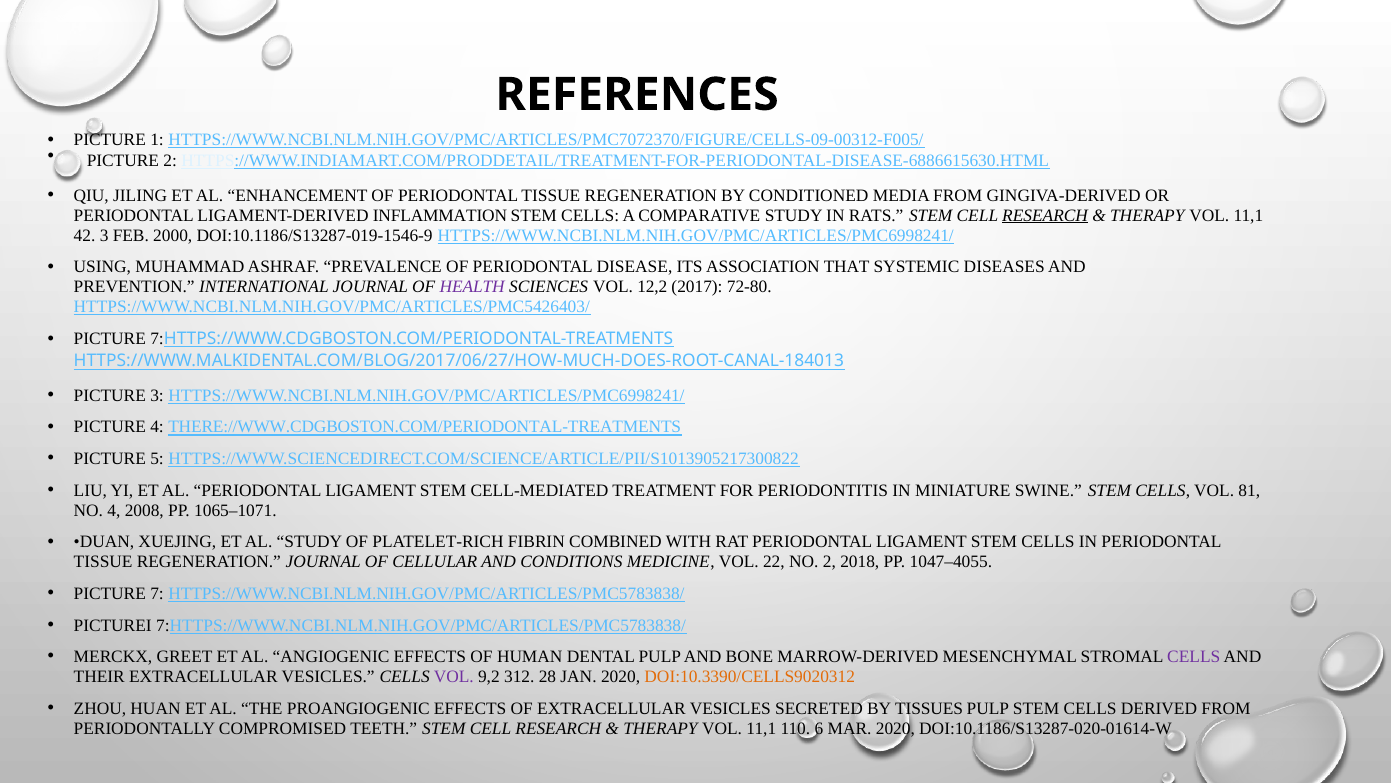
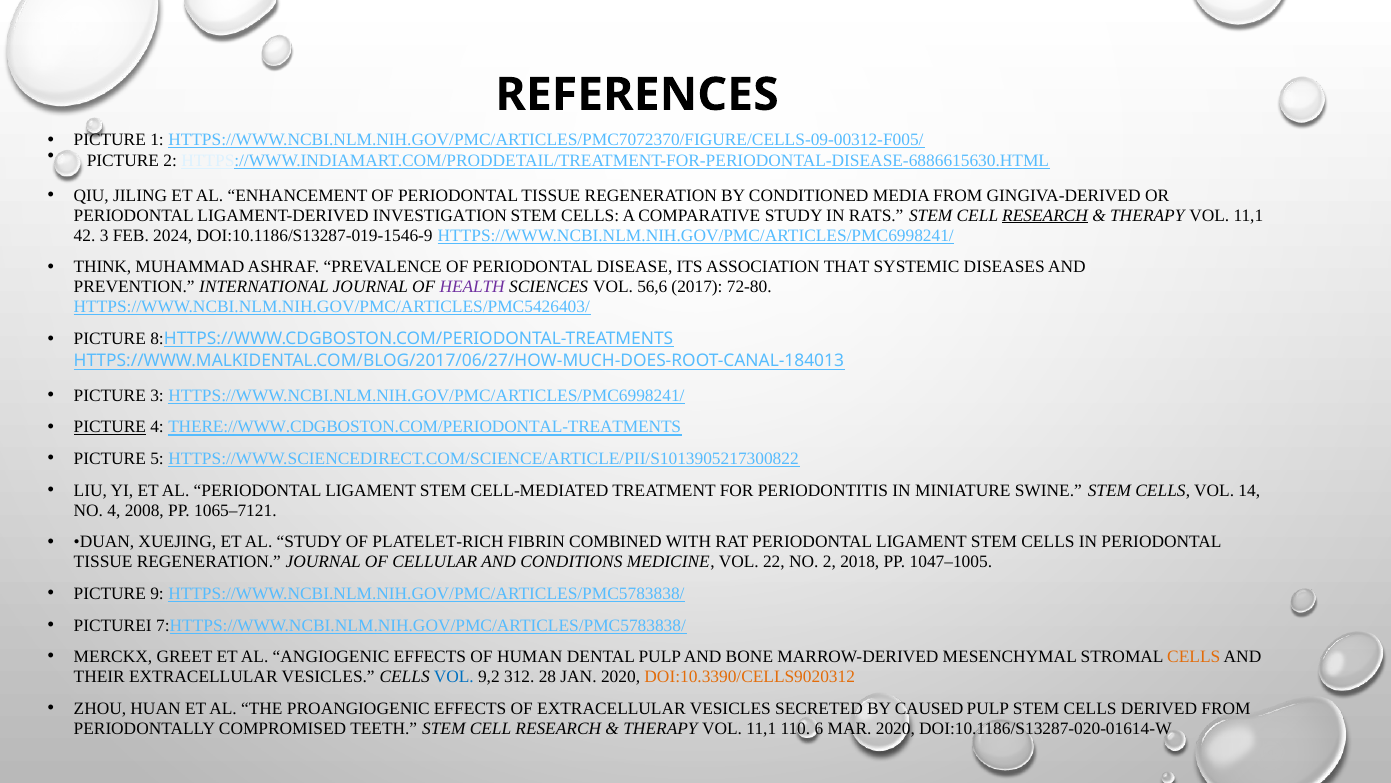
INFLAMMATION: INFLAMMATION -> INVESTIGATION
2000: 2000 -> 2024
USING: USING -> THINK
12,2: 12,2 -> 56,6
7 at (157, 338): 7 -> 8
PICTURE at (110, 427) underline: none -> present
81: 81 -> 14
1065–1071: 1065–1071 -> 1065–7121
1047–4055: 1047–4055 -> 1047–1005
7 at (157, 593): 7 -> 9
CELLS at (1194, 656) colour: purple -> orange
VOL at (454, 676) colour: purple -> blue
TISSUES: TISSUES -> CAUSED
